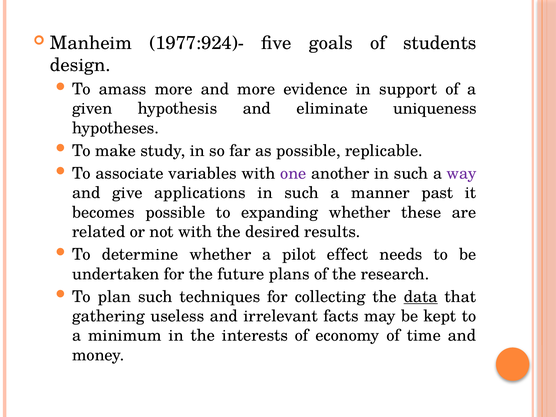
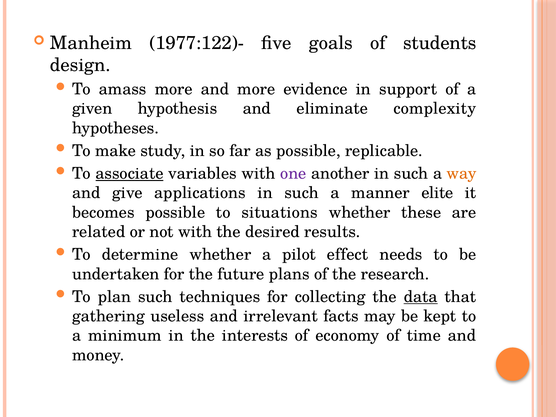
1977:924)-: 1977:924)- -> 1977:122)-
uniqueness: uniqueness -> complexity
associate underline: none -> present
way colour: purple -> orange
past: past -> elite
expanding: expanding -> situations
